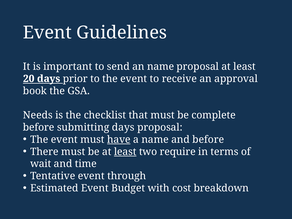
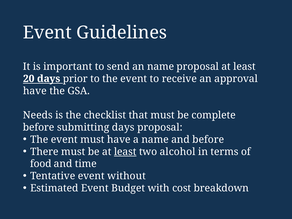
book at (35, 91): book -> have
have at (119, 140) underline: present -> none
require: require -> alcohol
wait: wait -> food
through: through -> without
